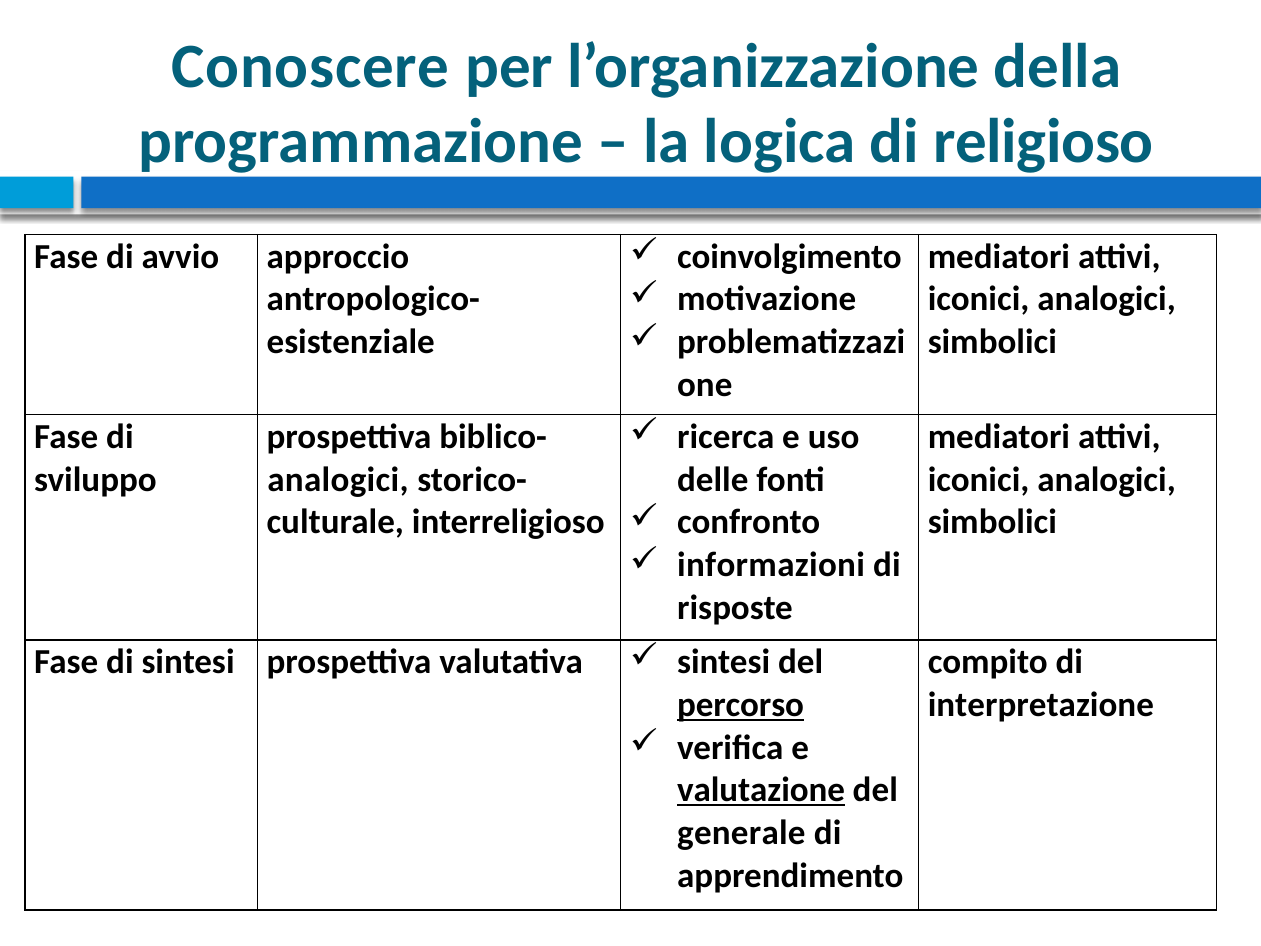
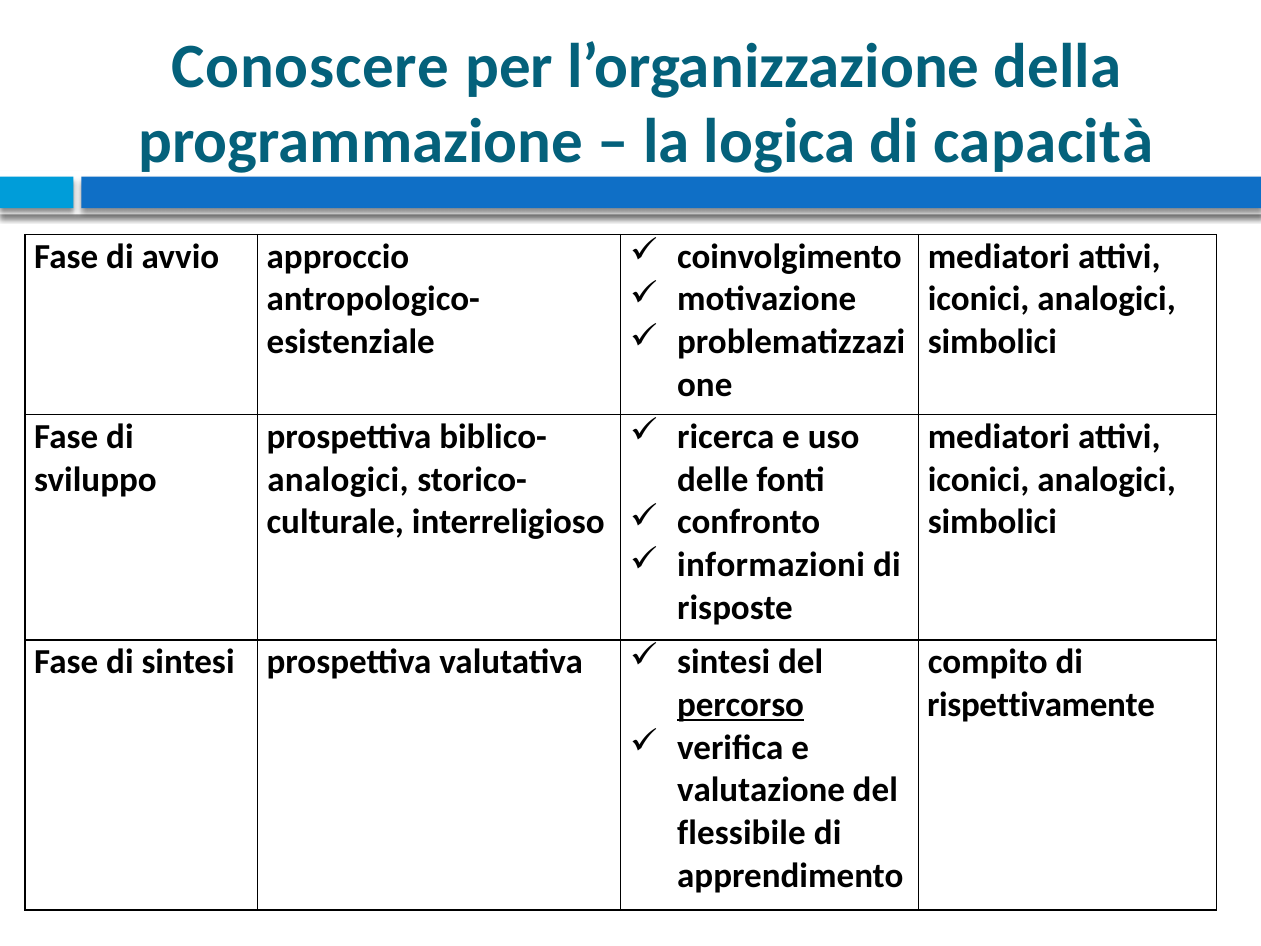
religioso: religioso -> capacità
interpretazione: interpretazione -> rispettivamente
valutazione underline: present -> none
generale: generale -> flessibile
